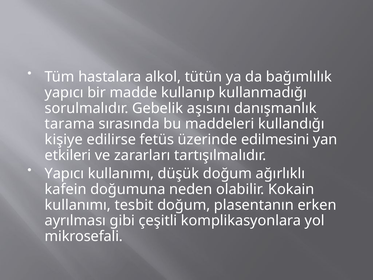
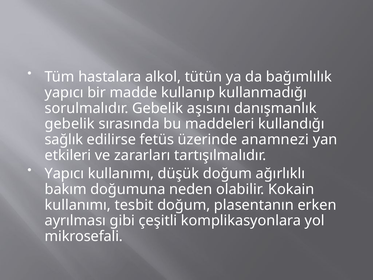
tarama at (70, 124): tarama -> gebelik
kişiye: kişiye -> sağlık
edilmesini: edilmesini -> anamnezi
kafein: kafein -> bakım
